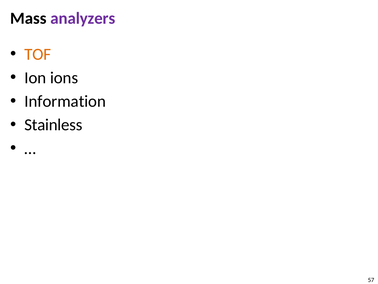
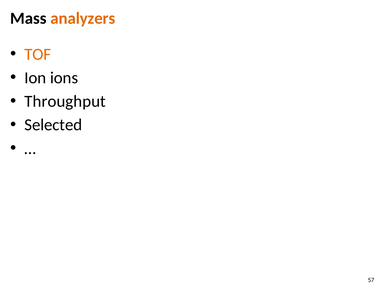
analyzers colour: purple -> orange
Information: Information -> Throughput
Stainless: Stainless -> Selected
